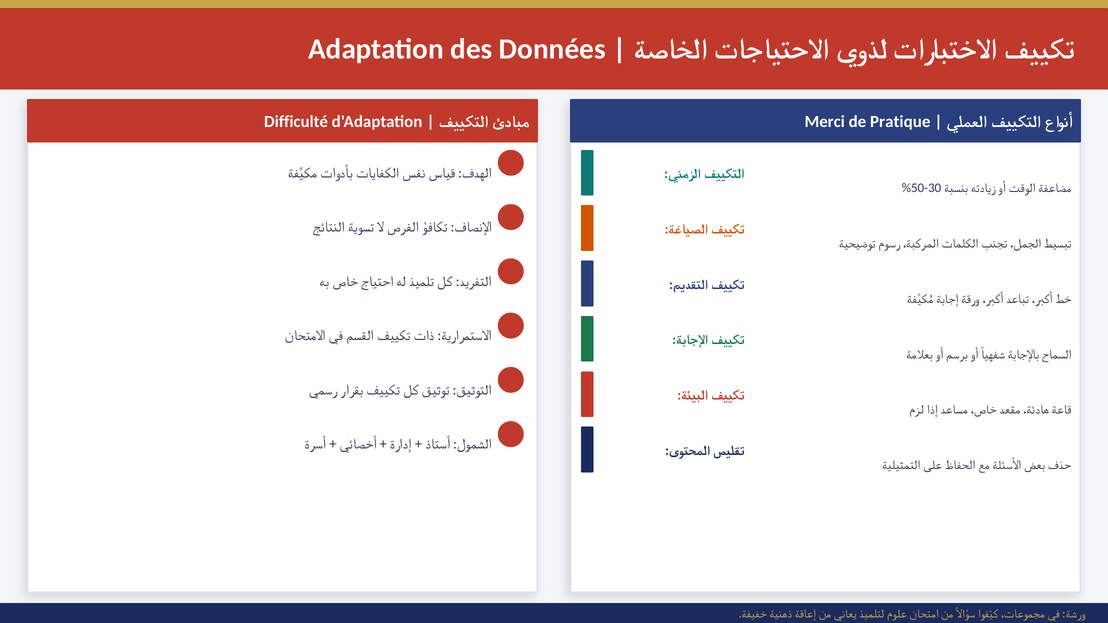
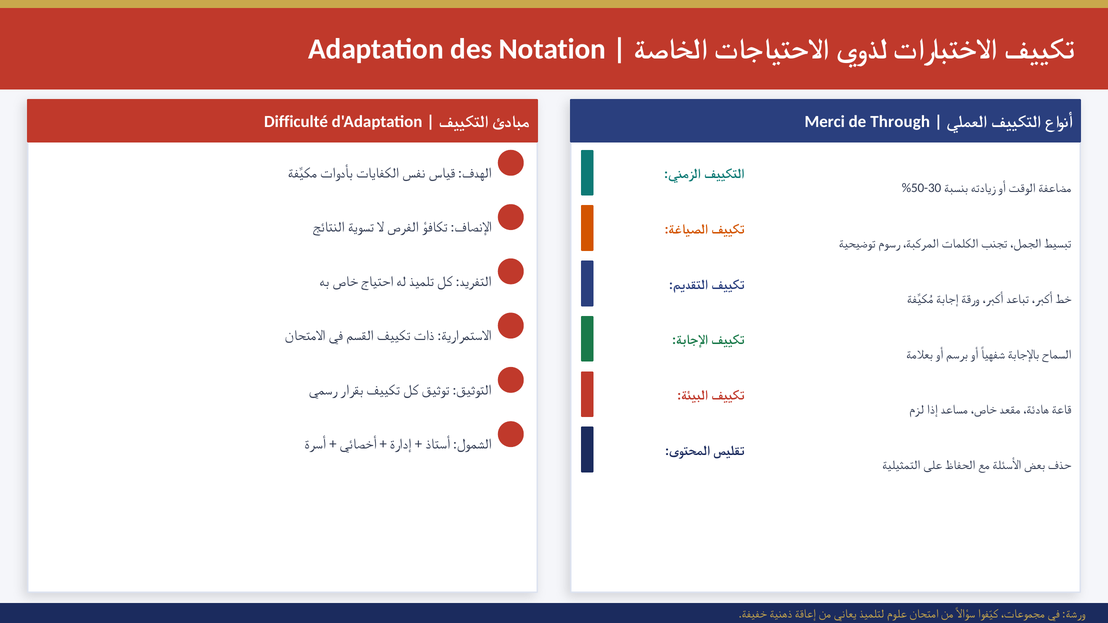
Données: Données -> Notation
Pratique: Pratique -> Through
